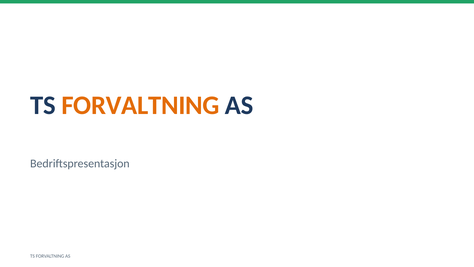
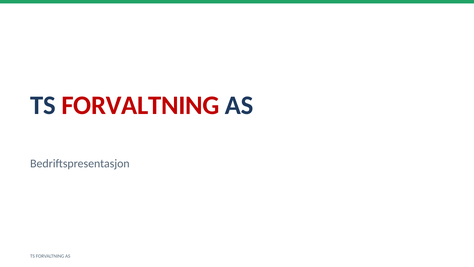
FORVALTNING at (140, 105) colour: orange -> red
